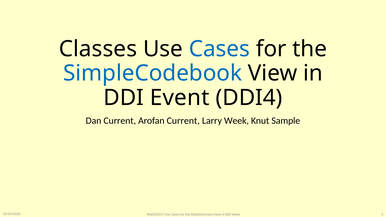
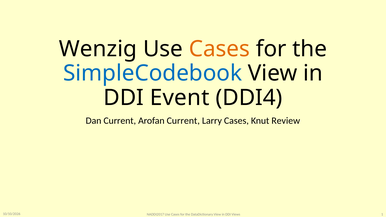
Classes: Classes -> Wenzig
Cases at (219, 49) colour: blue -> orange
Larry Week: Week -> Cases
Sample: Sample -> Review
